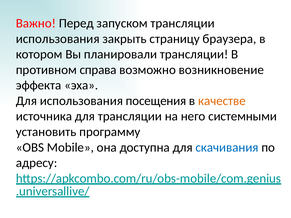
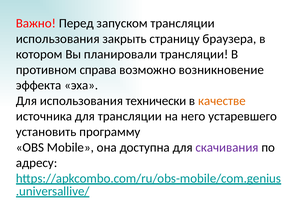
посещения: посещения -> технически
системными: системными -> устаревшего
скачивания colour: blue -> purple
